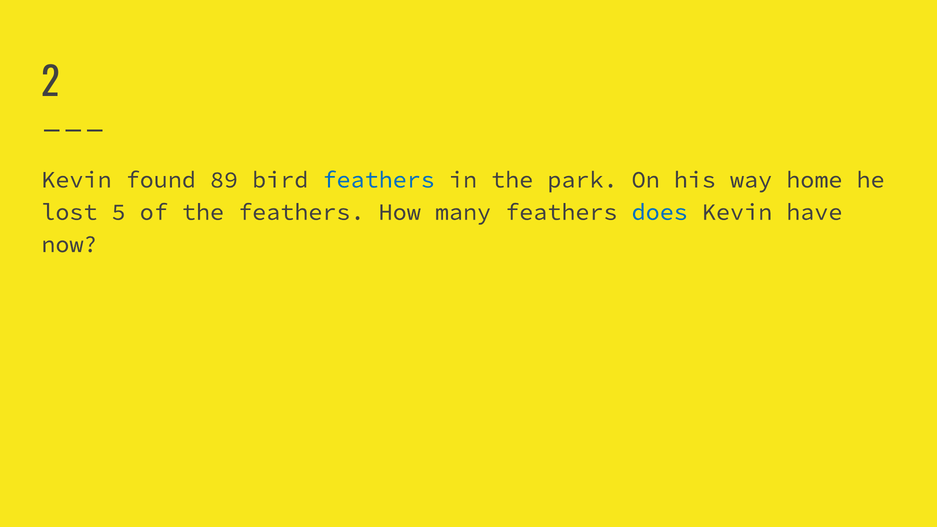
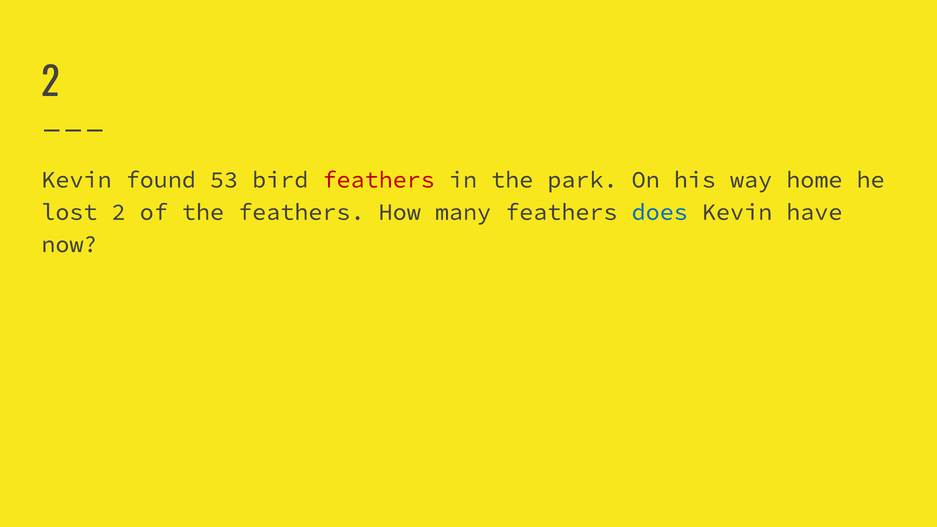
89: 89 -> 53
feathers at (379, 180) colour: blue -> red
lost 5: 5 -> 2
